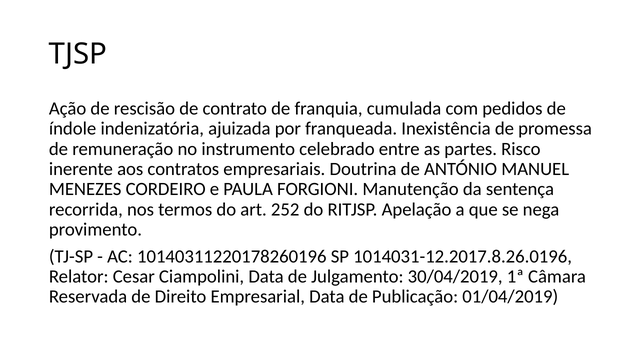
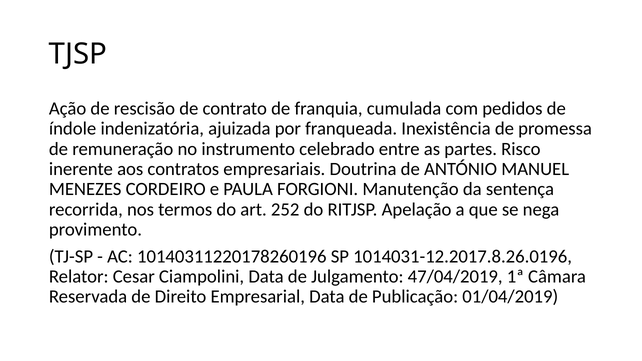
30/04/2019: 30/04/2019 -> 47/04/2019
